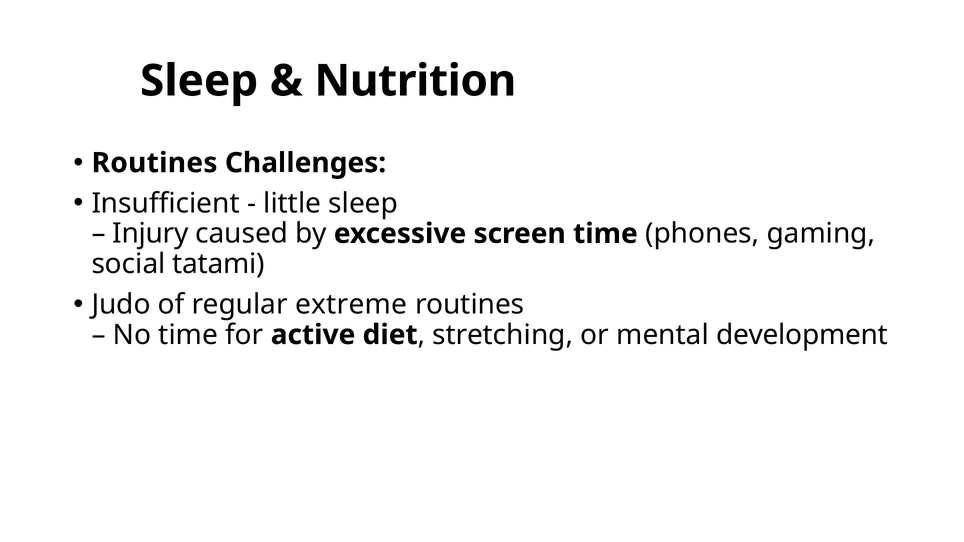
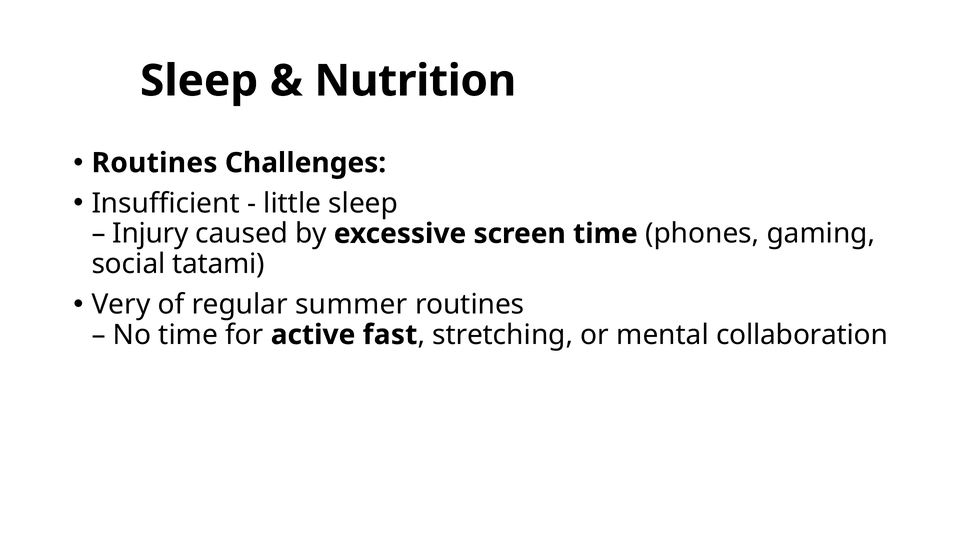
Judo: Judo -> Very
extreme: extreme -> summer
diet: diet -> fast
development: development -> collaboration
